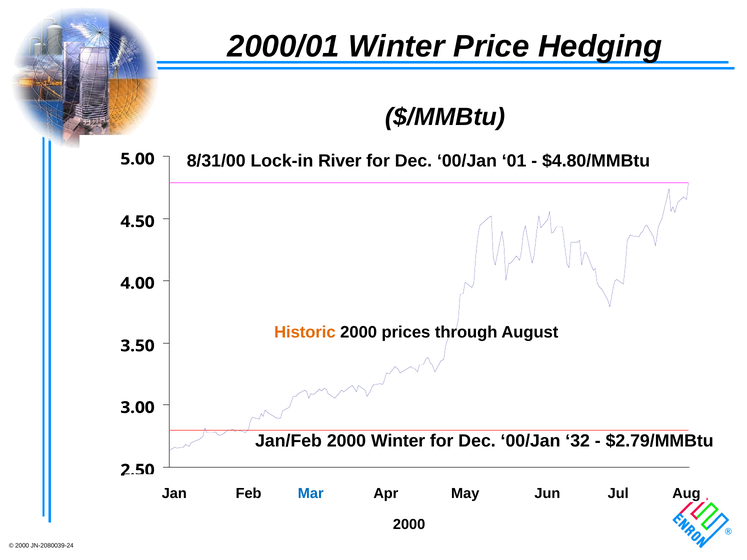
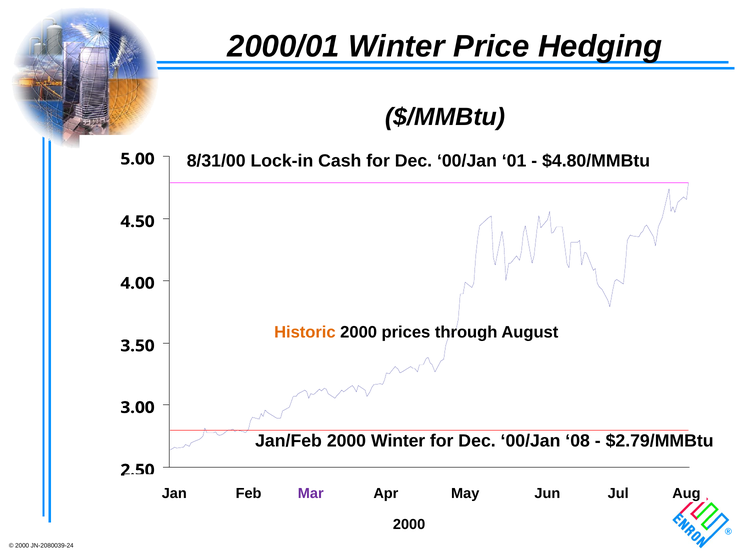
River: River -> Cash
32: 32 -> 08
Mar colour: blue -> purple
